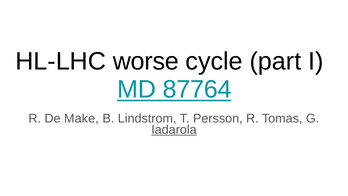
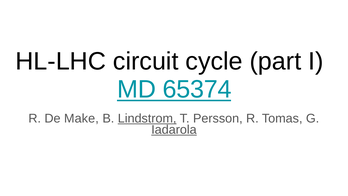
worse: worse -> circuit
87764: 87764 -> 65374
Lindstrom underline: none -> present
